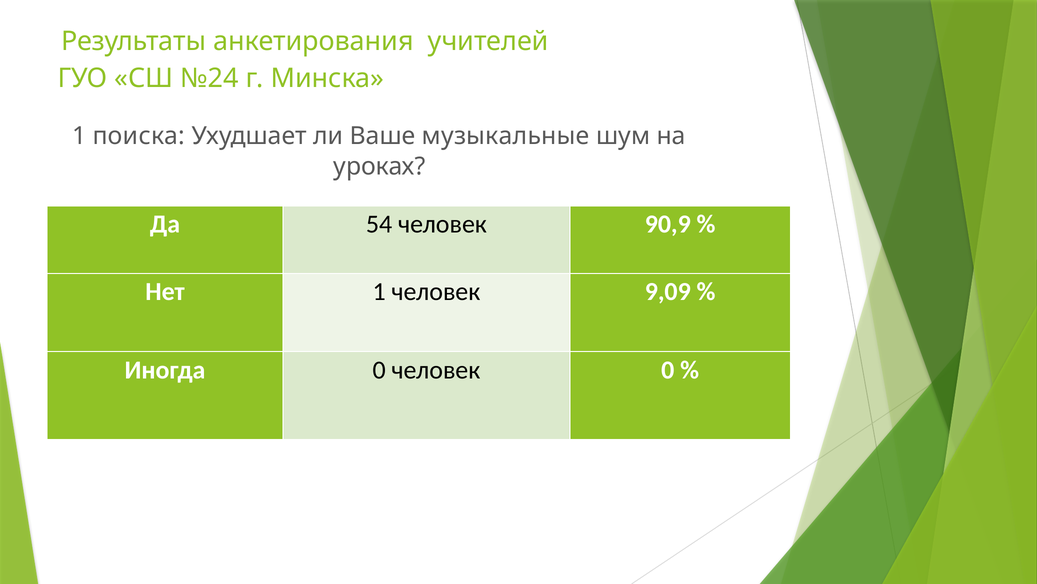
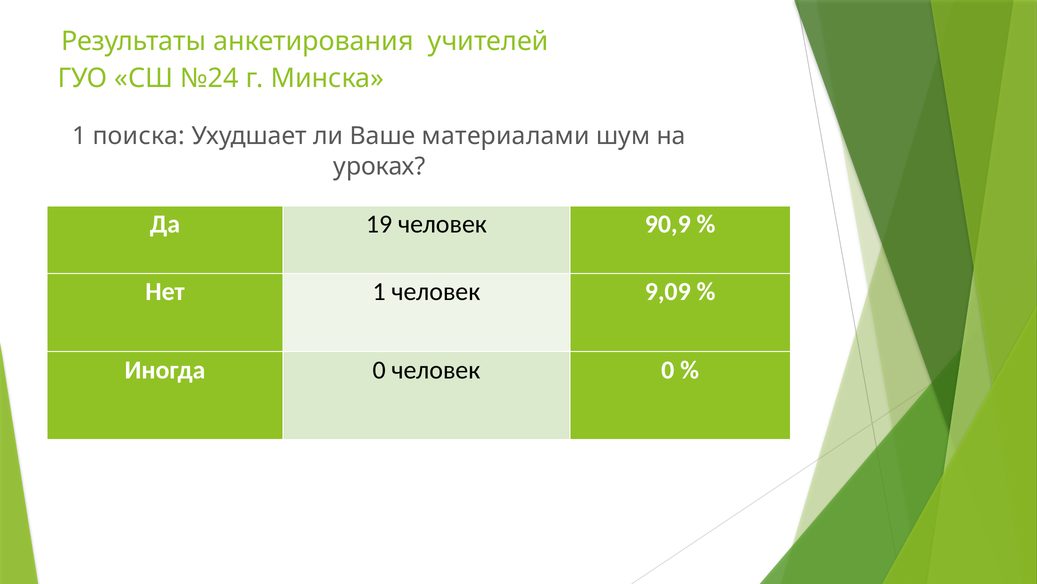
музыкальные: музыкальные -> материалами
54: 54 -> 19
